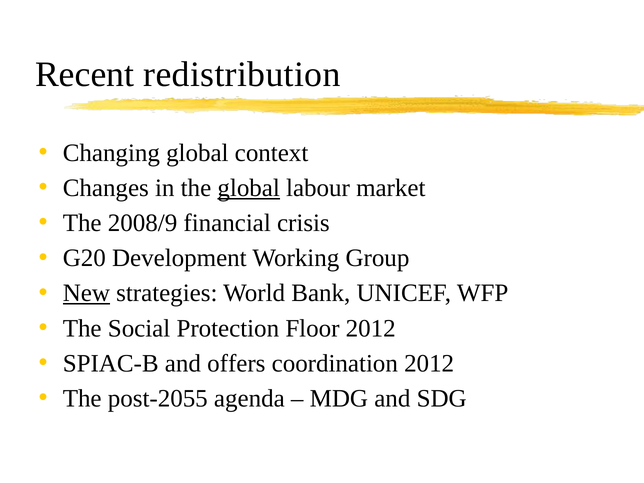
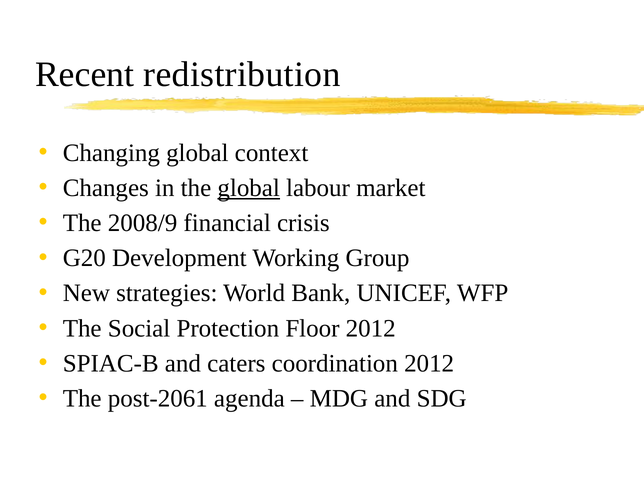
New underline: present -> none
offers: offers -> caters
post-2055: post-2055 -> post-2061
